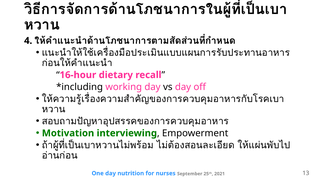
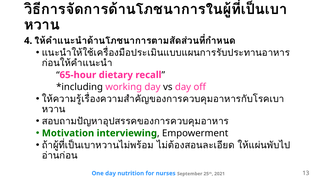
16-hour: 16-hour -> 65-hour
